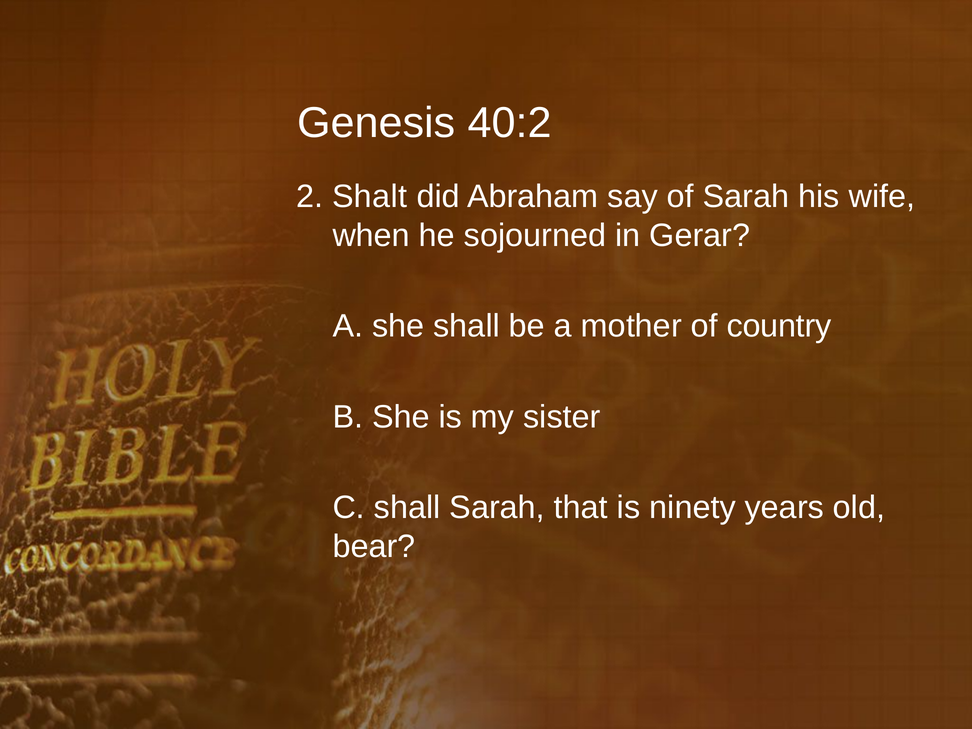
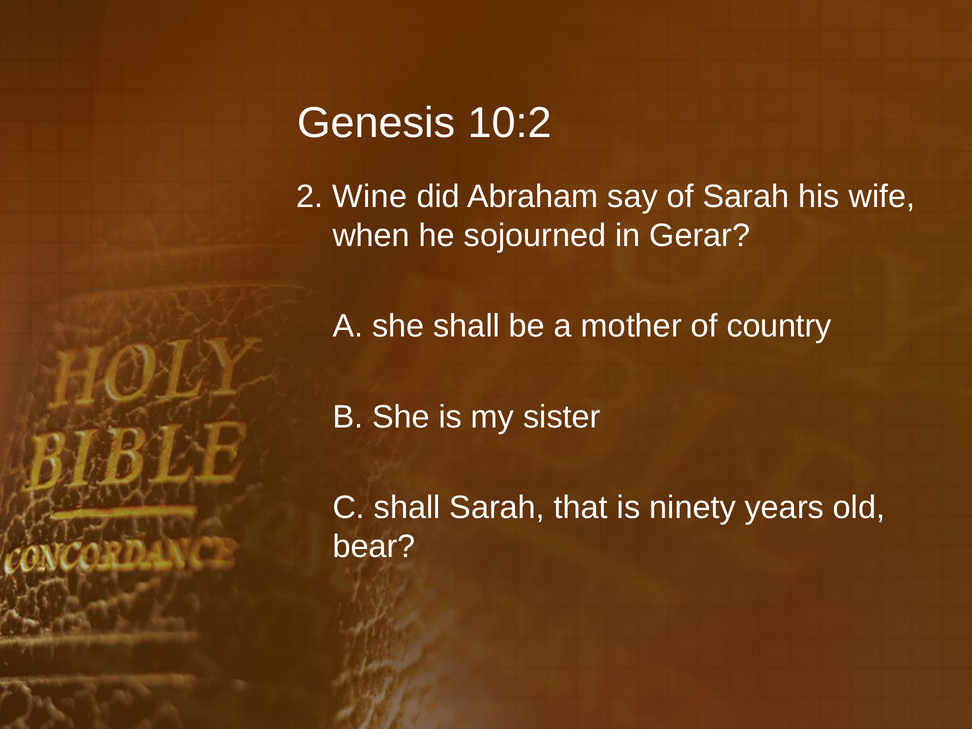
40:2: 40:2 -> 10:2
Shalt: Shalt -> Wine
